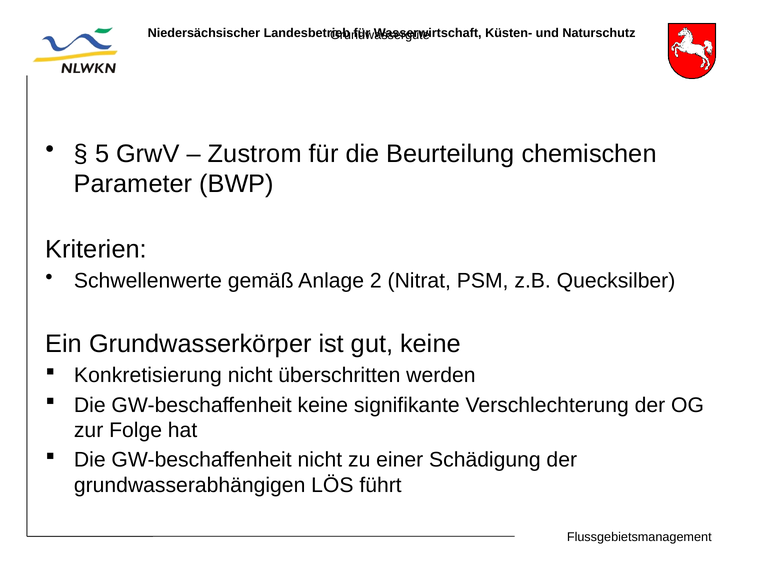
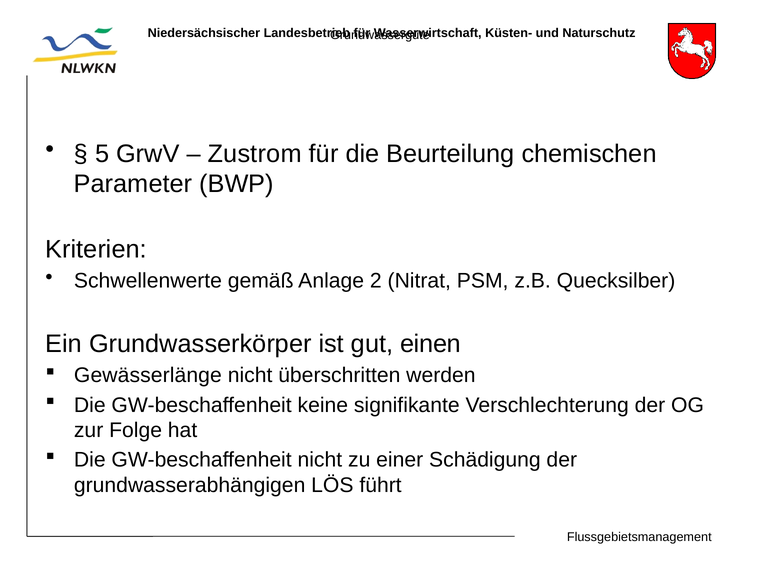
gut keine: keine -> einen
Konkretisierung: Konkretisierung -> Gewässerlänge
